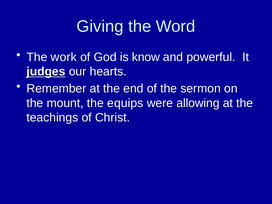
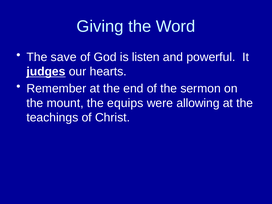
work: work -> save
know: know -> listen
